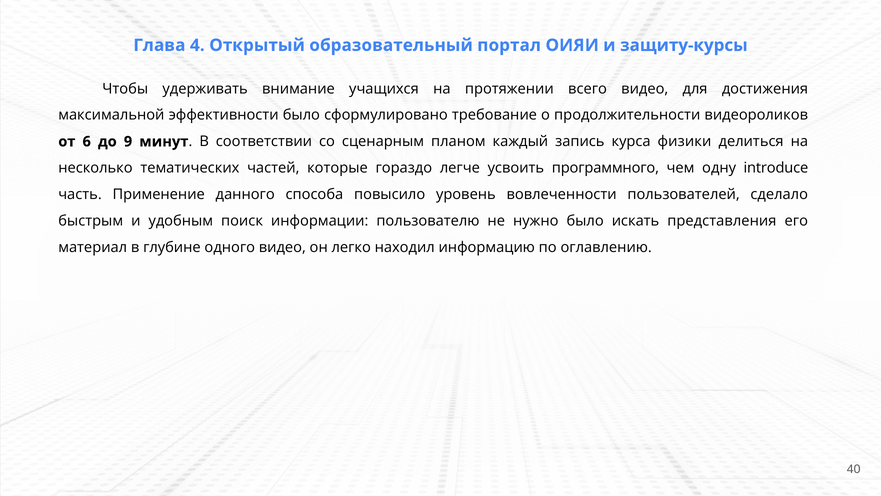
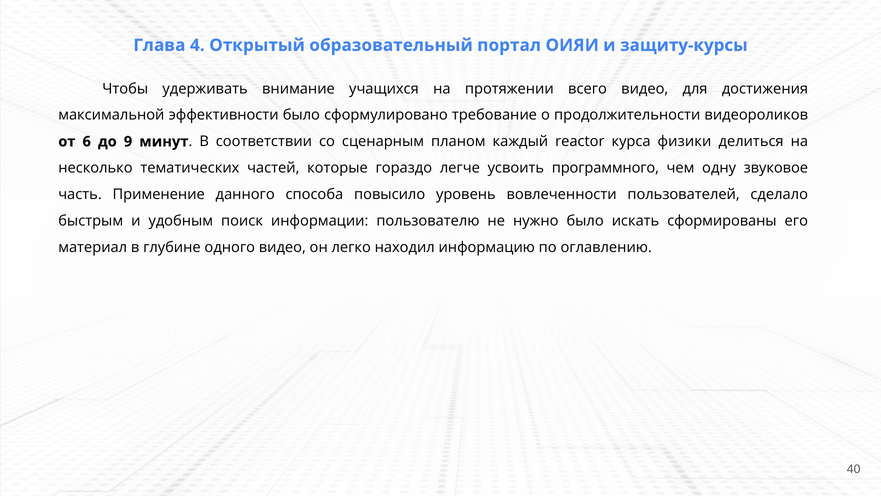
запись: запись -> reactor
introduce: introduce -> звуковое
представления: представления -> сформированы
